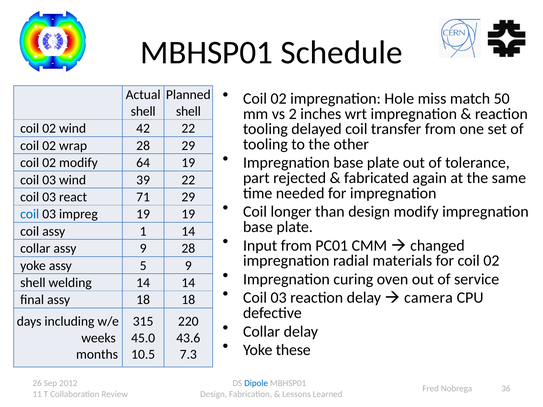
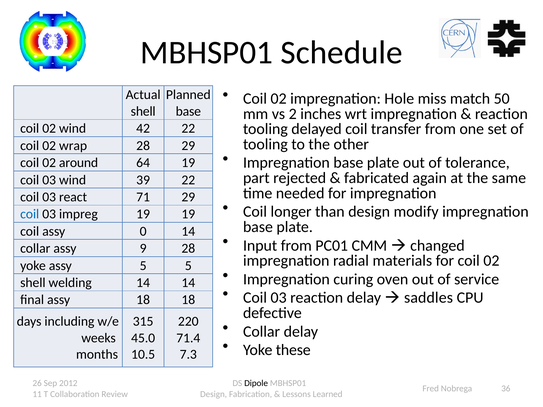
shell at (188, 111): shell -> base
02 modify: modify -> around
1: 1 -> 0
5 9: 9 -> 5
camera: camera -> saddles
43.6: 43.6 -> 71.4
Dipole colour: blue -> black
